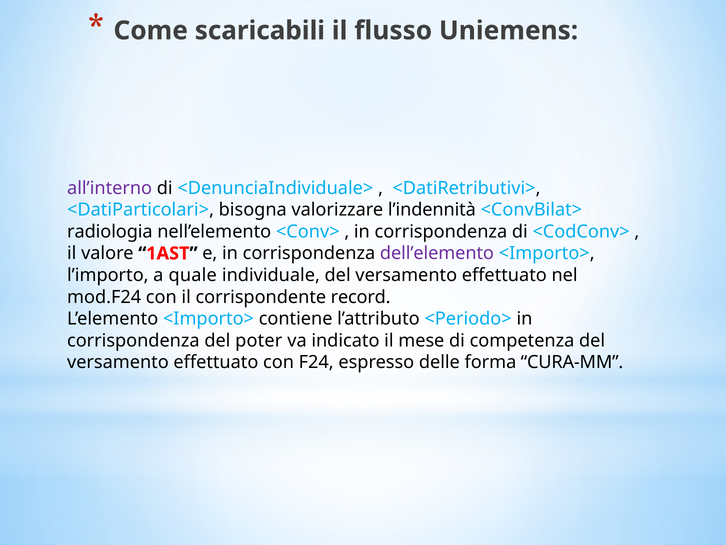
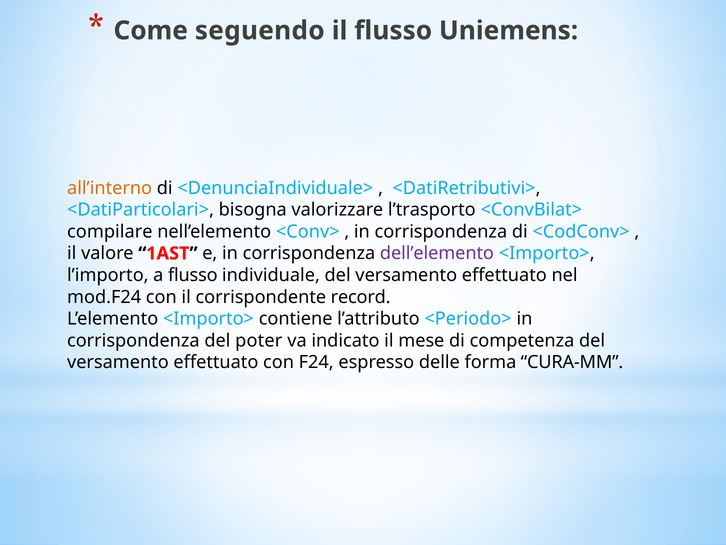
scaricabili: scaricabili -> seguendo
all’interno colour: purple -> orange
l’indennità: l’indennità -> l’trasporto
radiologia: radiologia -> compilare
a quale: quale -> flusso
